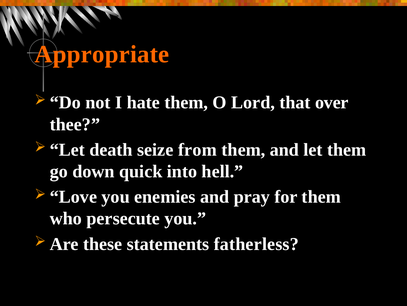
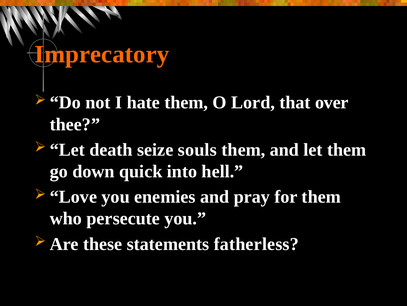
Appropriate: Appropriate -> Imprecatory
from: from -> souls
